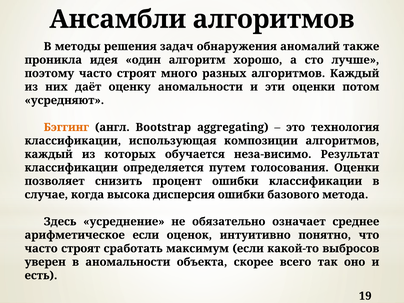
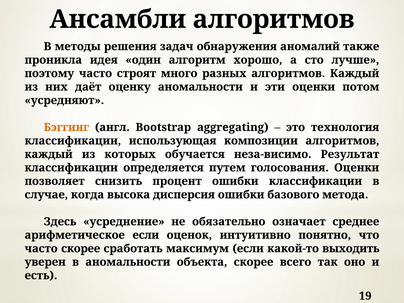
строят at (81, 249): строят -> скорее
выбросов: выбросов -> выходить
